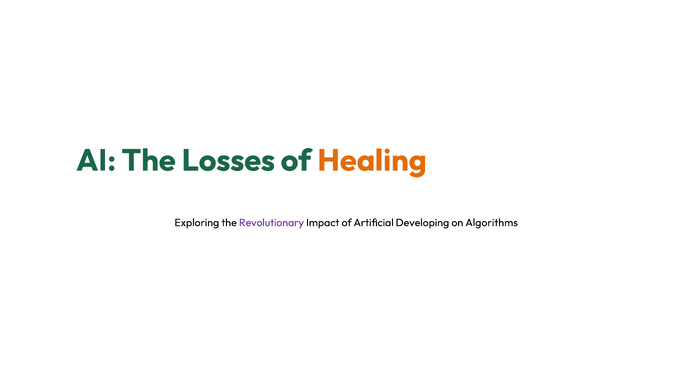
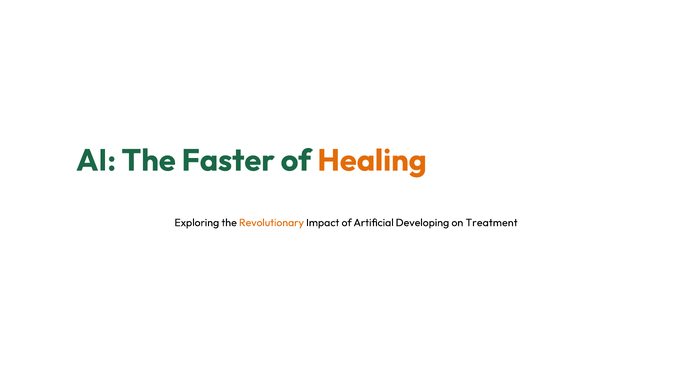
Losses: Losses -> Faster
Revolutionary colour: purple -> orange
Algorithms: Algorithms -> Treatment
